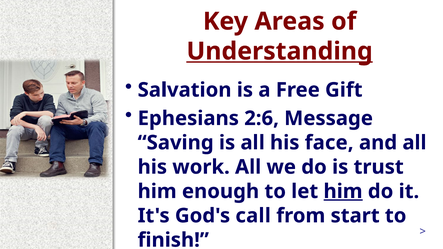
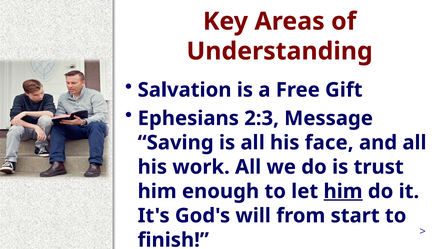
Understanding underline: present -> none
2:6: 2:6 -> 2:3
call: call -> will
